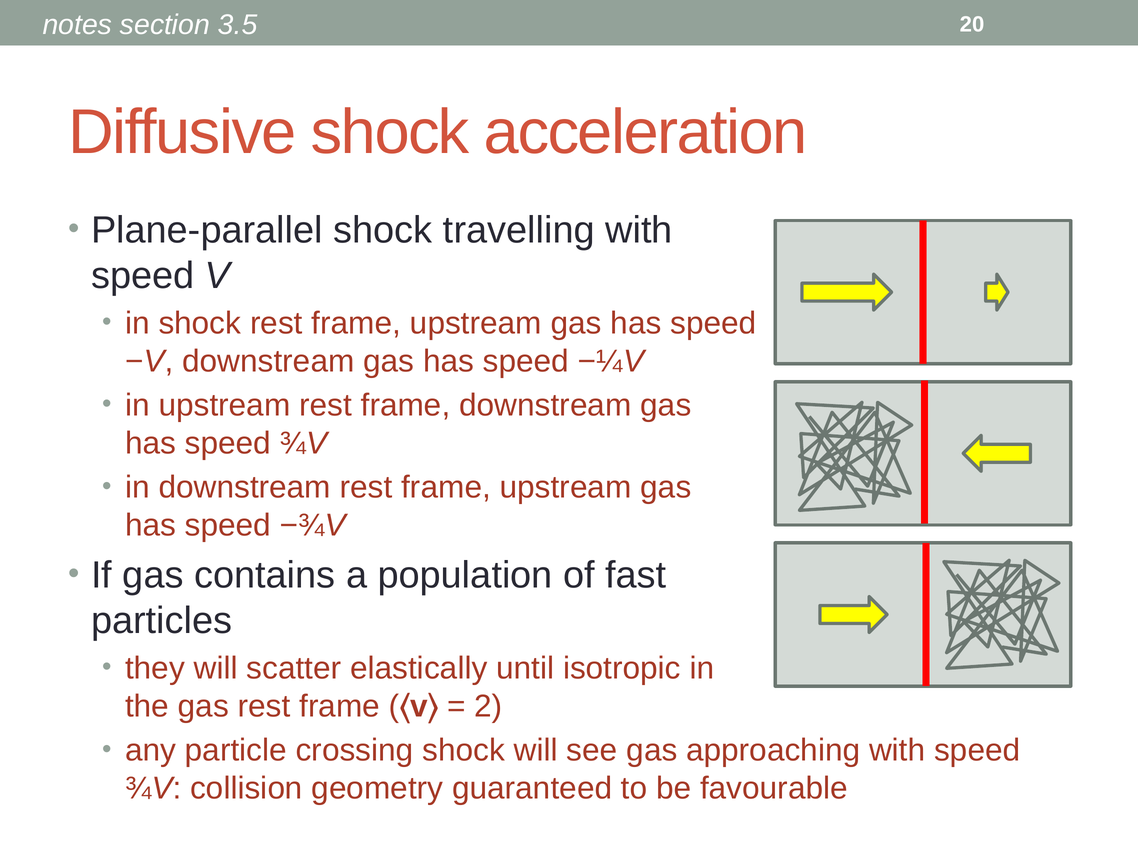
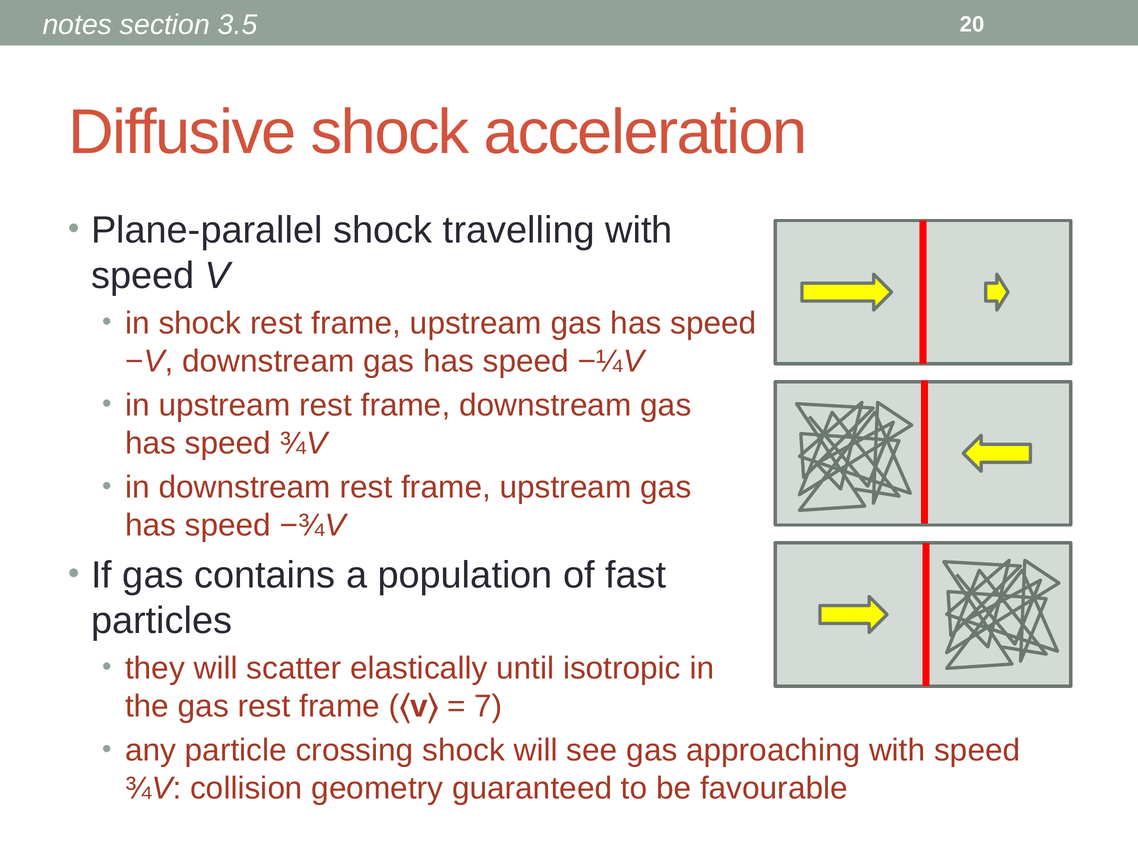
2: 2 -> 7
